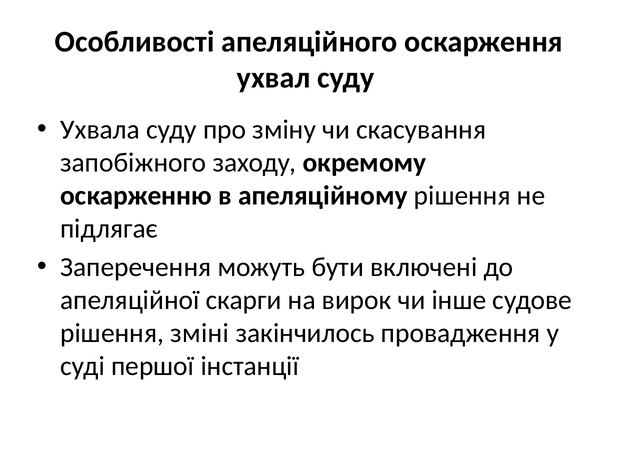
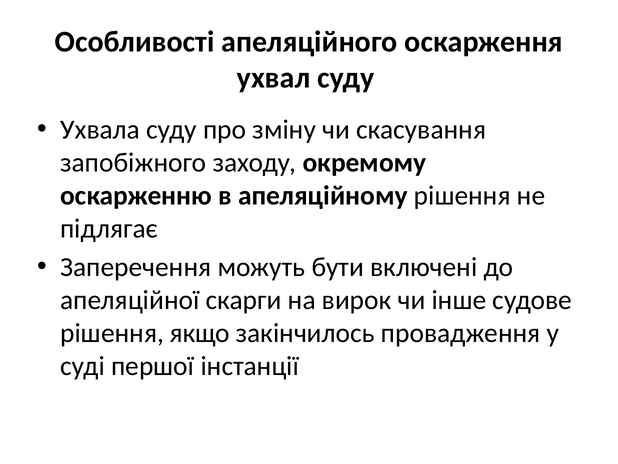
зміні: зміні -> якщо
